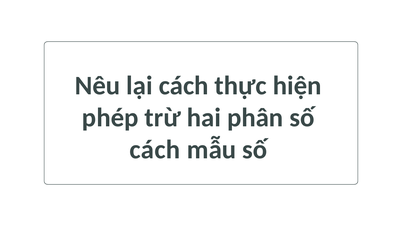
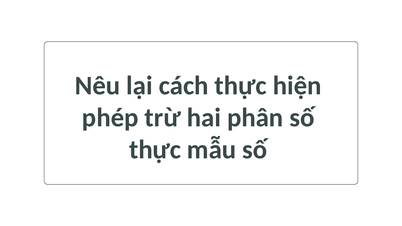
cách at (155, 150): cách -> thực
